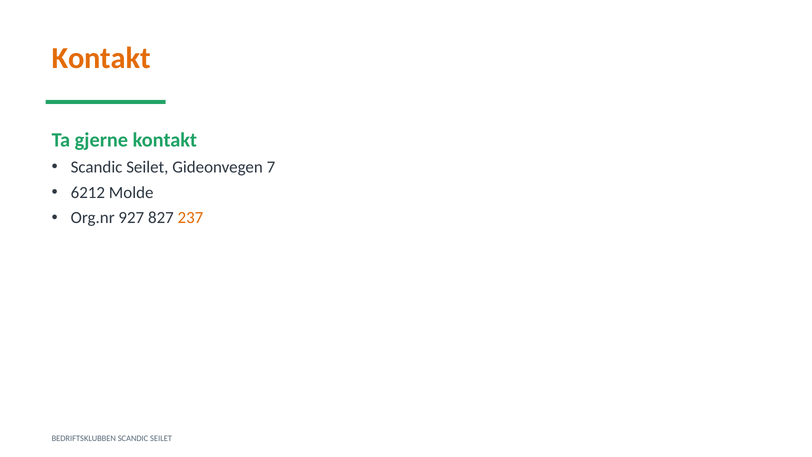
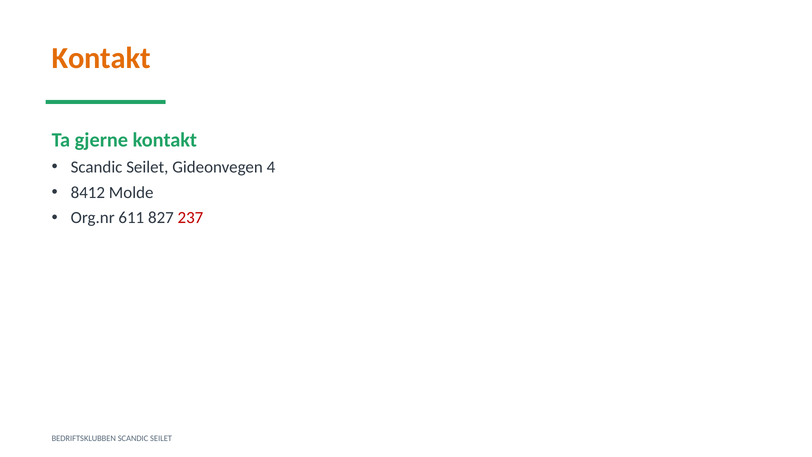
7: 7 -> 4
6212: 6212 -> 8412
927: 927 -> 611
237 colour: orange -> red
